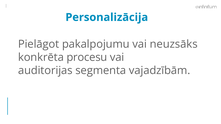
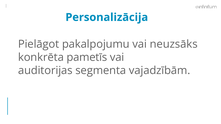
procesu: procesu -> pametīs
